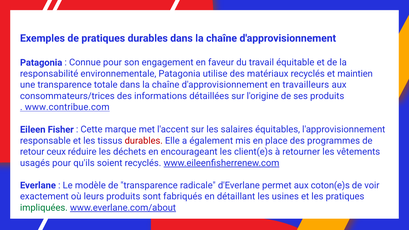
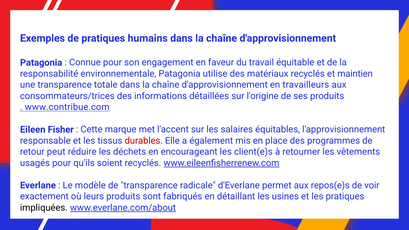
pratiques durables: durables -> humains
ceux: ceux -> peut
coton(e)s: coton(e)s -> repos(e)s
impliquées colour: green -> black
